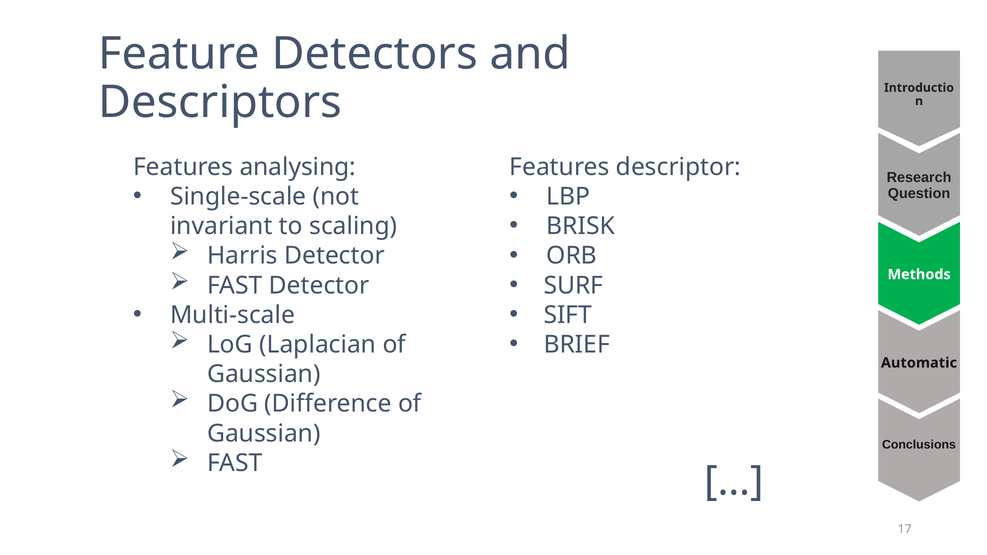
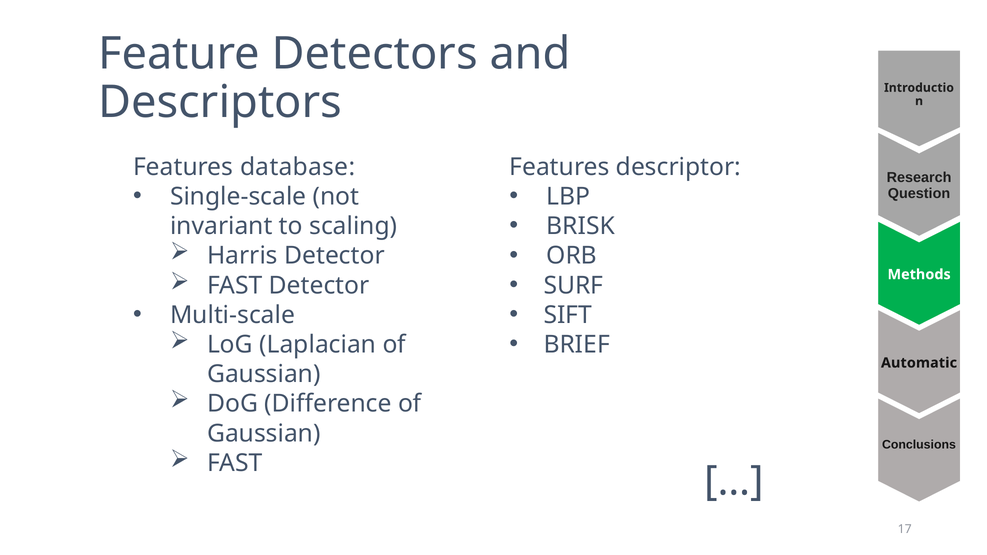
analysing: analysing -> database
